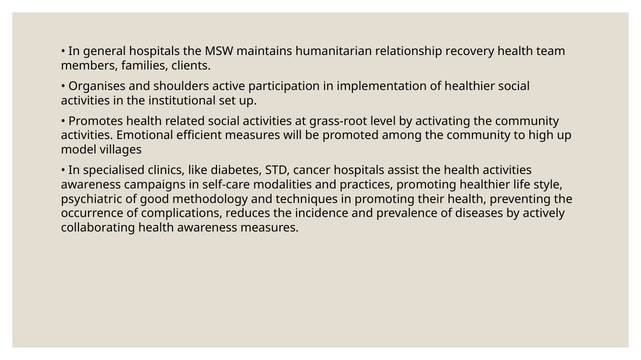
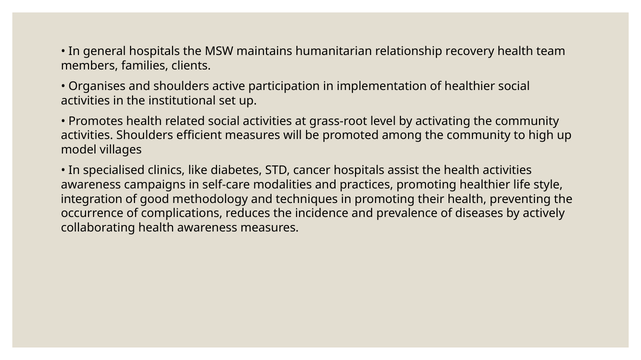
activities Emotional: Emotional -> Shoulders
psychiatric: psychiatric -> integration
